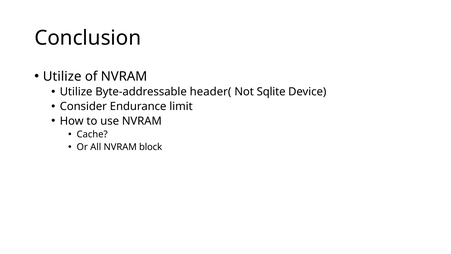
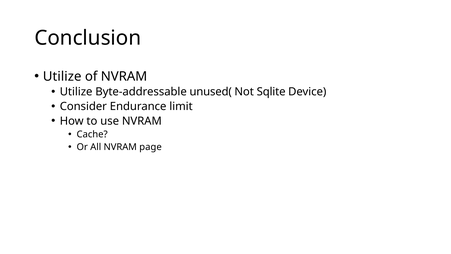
header(: header( -> unused(
block: block -> page
